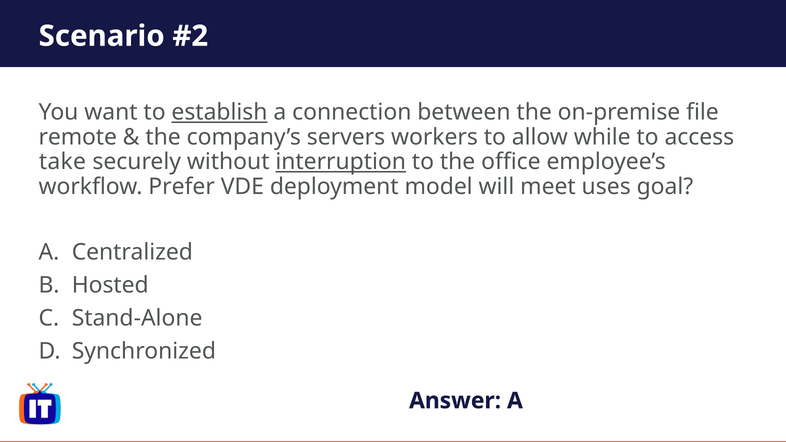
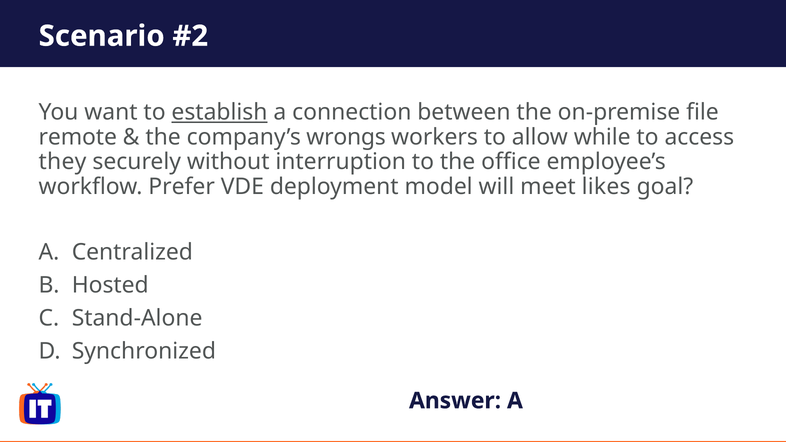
servers: servers -> wrongs
take: take -> they
interruption underline: present -> none
uses: uses -> likes
